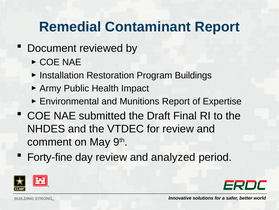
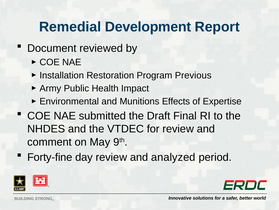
Contaminant: Contaminant -> Development
Buildings: Buildings -> Previous
Munitions Report: Report -> Effects
